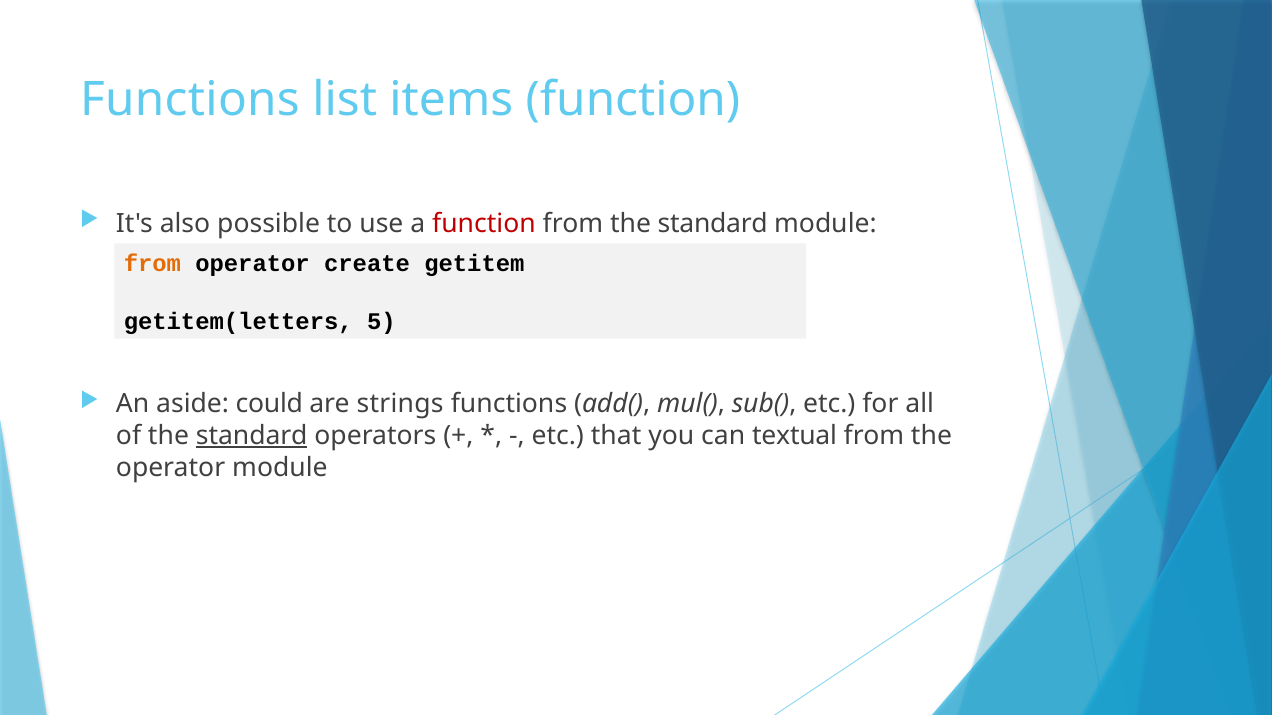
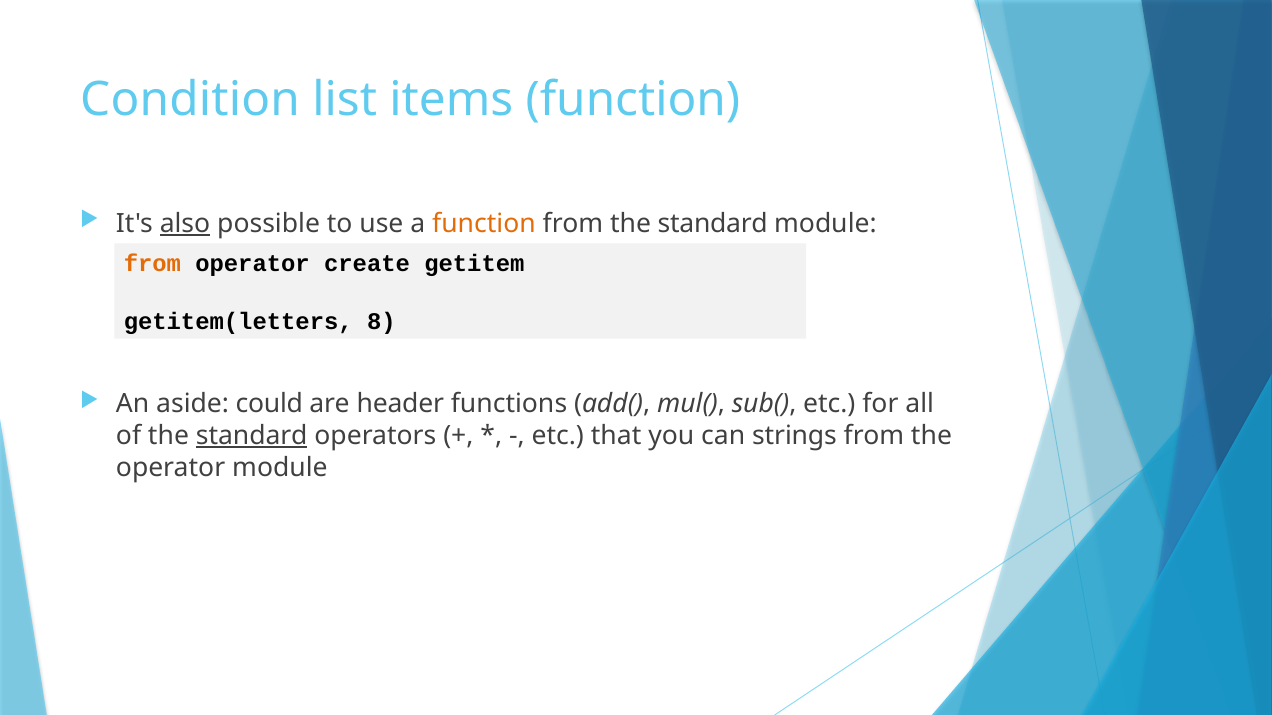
Functions at (190, 100): Functions -> Condition
also underline: none -> present
function at (484, 224) colour: red -> orange
5: 5 -> 8
strings: strings -> header
textual: textual -> strings
